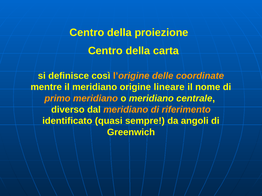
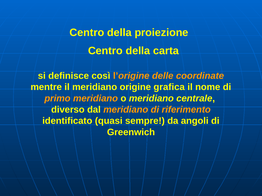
lineare: lineare -> grafica
